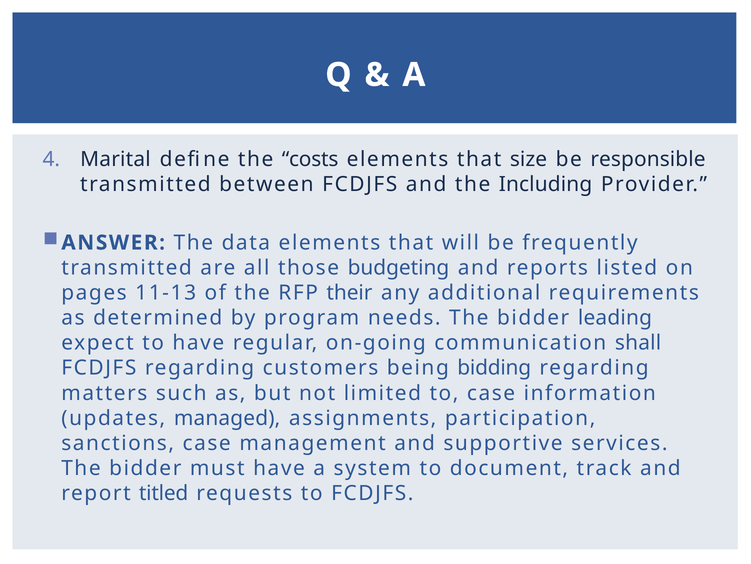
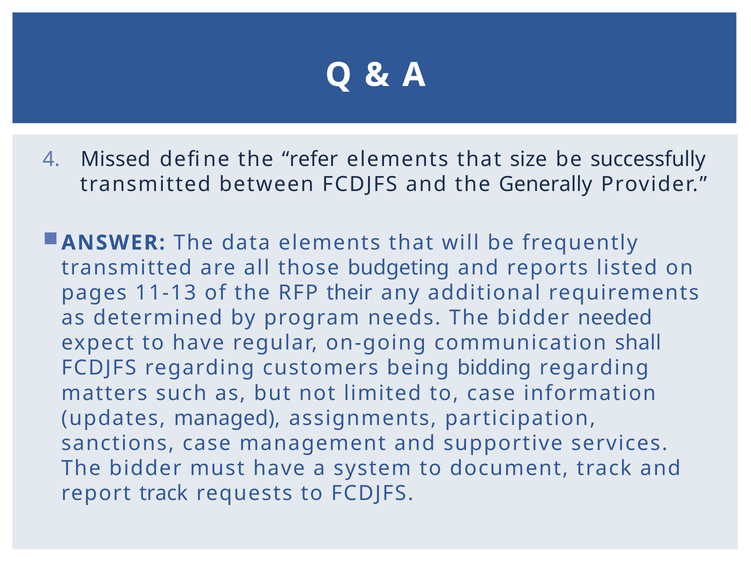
Marital: Marital -> Missed
costs: costs -> refer
responsible: responsible -> successfully
Including: Including -> Generally
leading: leading -> needed
report titled: titled -> track
